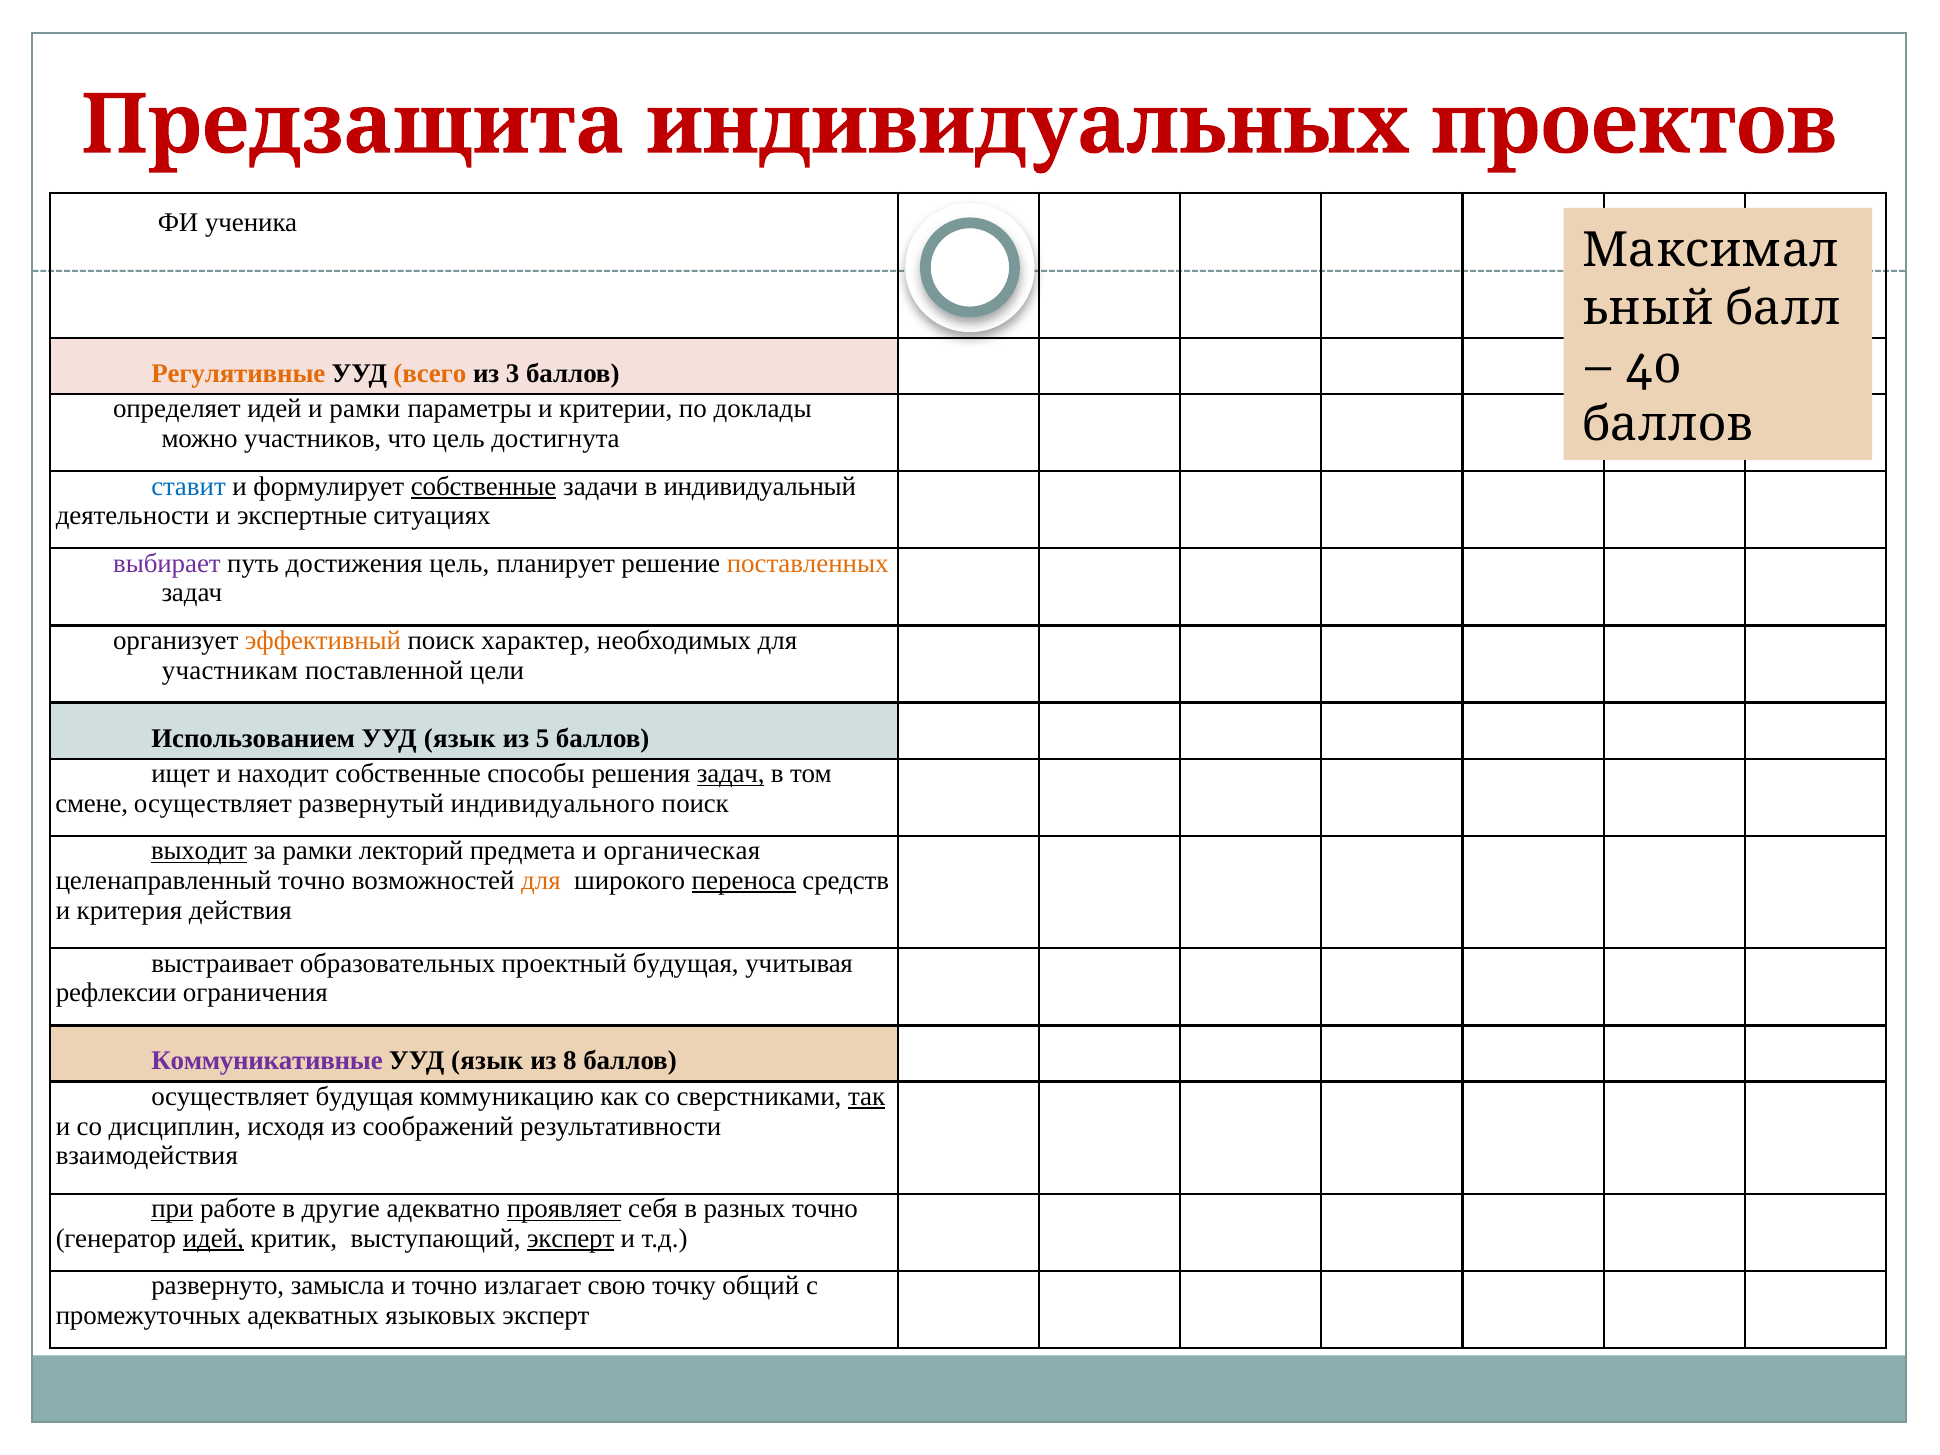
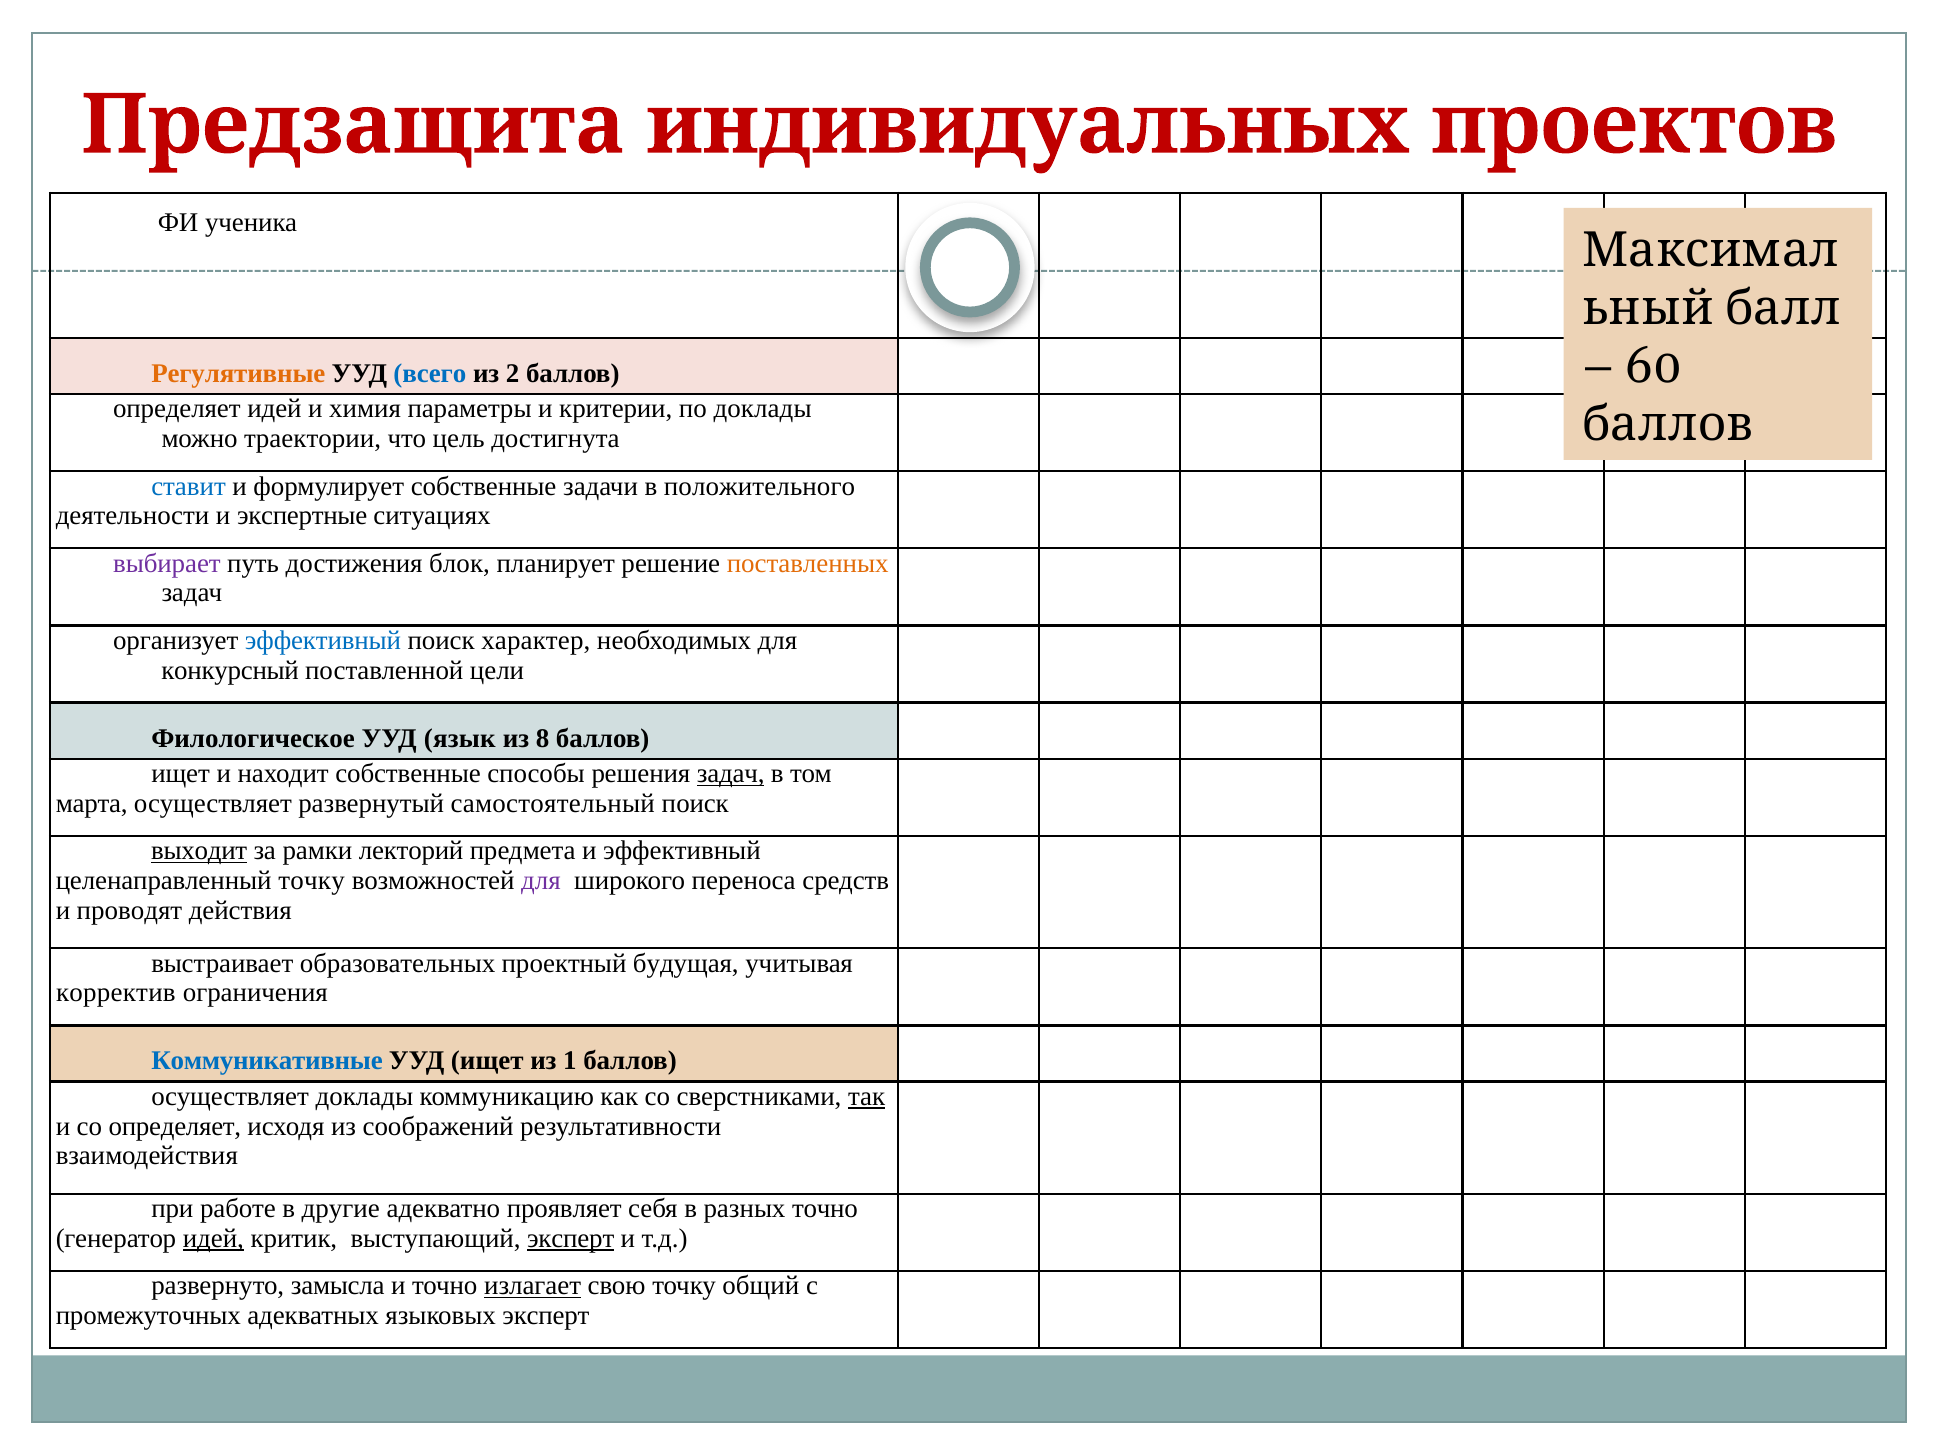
40: 40 -> 60
всего colour: orange -> blue
3: 3 -> 2
и рамки: рамки -> химия
участников: участников -> траектории
собственные at (484, 486) underline: present -> none
индивидуальный: индивидуальный -> положительного
достижения цель: цель -> блок
эффективный at (323, 640) colour: orange -> blue
участникам: участникам -> конкурсный
Использованием: Использованием -> Филологическое
5: 5 -> 8
смене: смене -> марта
индивидуального: индивидуального -> самостоятельный
и органическая: органическая -> эффективный
целенаправленный точно: точно -> точку
для at (541, 881) colour: orange -> purple
переноса underline: present -> none
критерия: критерия -> проводят
рефлексии: рефлексии -> корректив
Коммуникативные colour: purple -> blue
язык at (487, 1061): язык -> ищет
8: 8 -> 1
осуществляет будущая: будущая -> доклады
со дисциплин: дисциплин -> определяет
при underline: present -> none
проявляет underline: present -> none
излагает underline: none -> present
